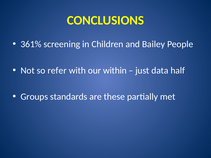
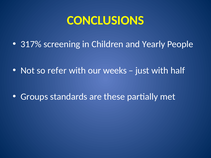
361%: 361% -> 317%
Bailey: Bailey -> Yearly
within: within -> weeks
just data: data -> with
